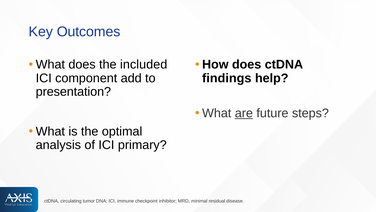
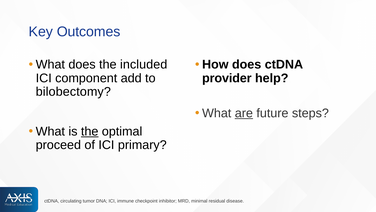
findings: findings -> provider
presentation: presentation -> bilobectomy
the at (90, 131) underline: none -> present
analysis: analysis -> proceed
